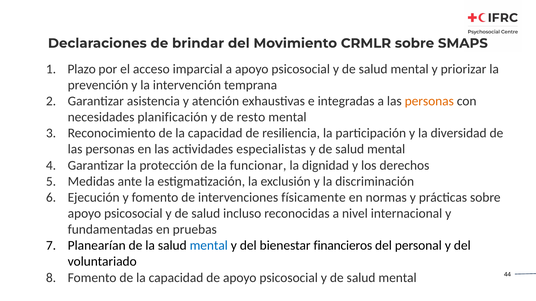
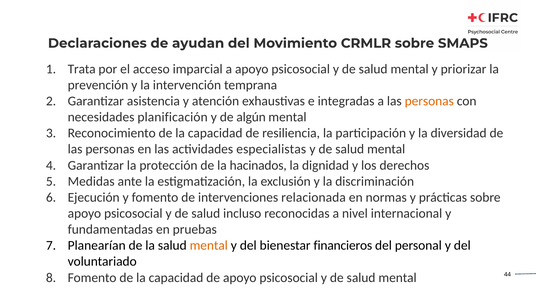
brindar: brindar -> ayudan
Plazo: Plazo -> Trata
resto: resto -> algún
funcionar: funcionar -> hacinados
físicamente: físicamente -> relacionada
mental at (209, 246) colour: blue -> orange
